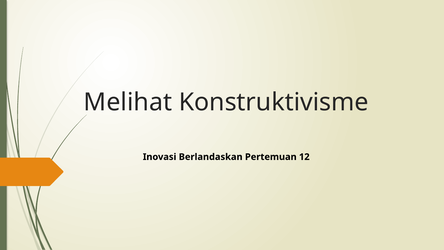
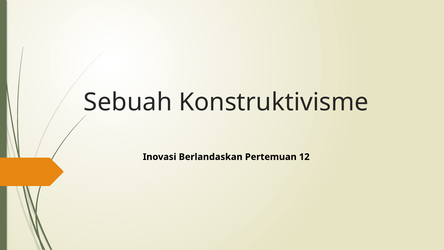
Melihat: Melihat -> Sebuah
